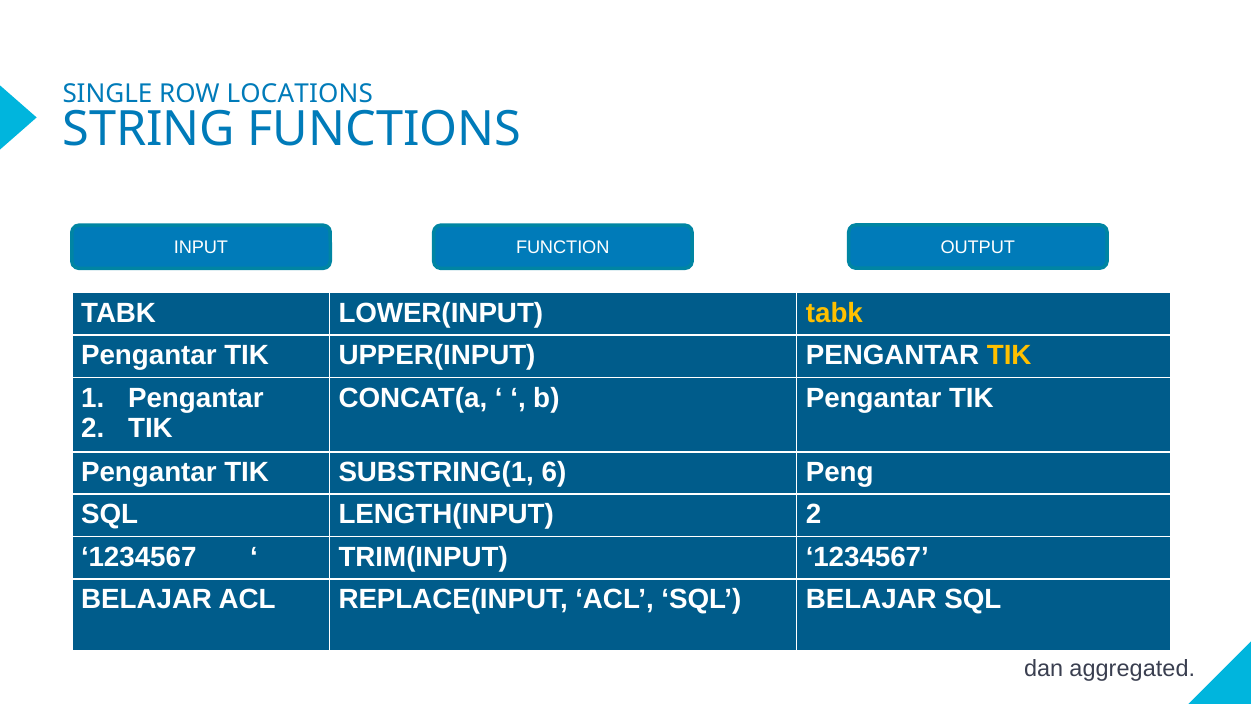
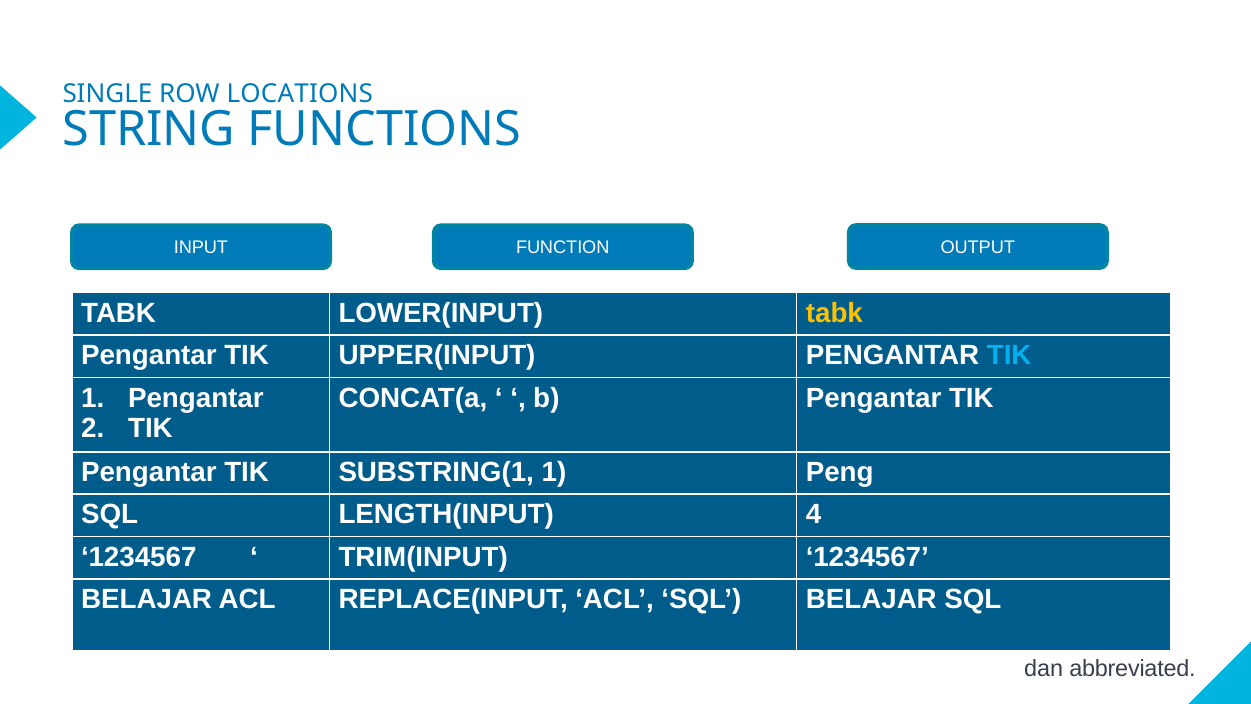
TIK at (1009, 355) colour: yellow -> light blue
SUBSTRING(1 6: 6 -> 1
LENGTH(INPUT 2: 2 -> 4
aggregated: aggregated -> abbreviated
